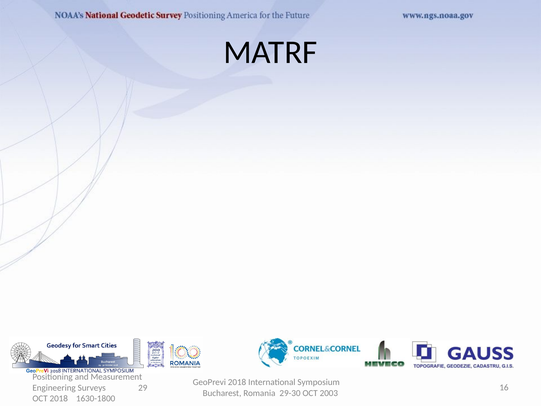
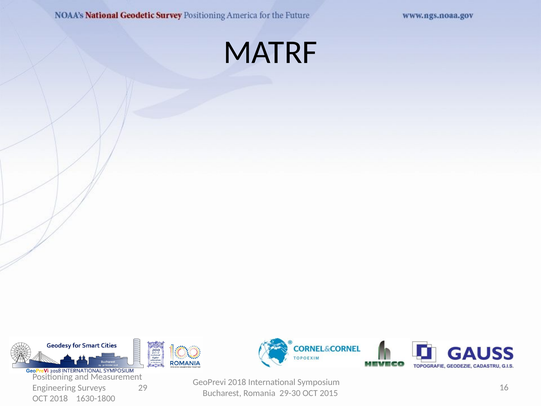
2003: 2003 -> 2015
